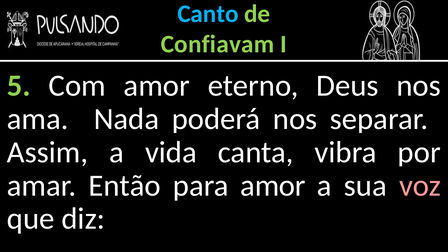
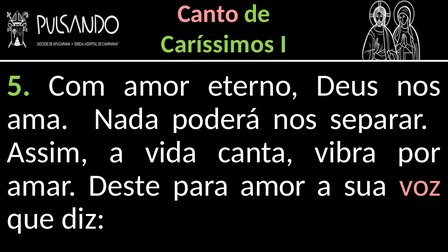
Canto colour: light blue -> pink
Confiavam: Confiavam -> Caríssimos
Então: Então -> Deste
